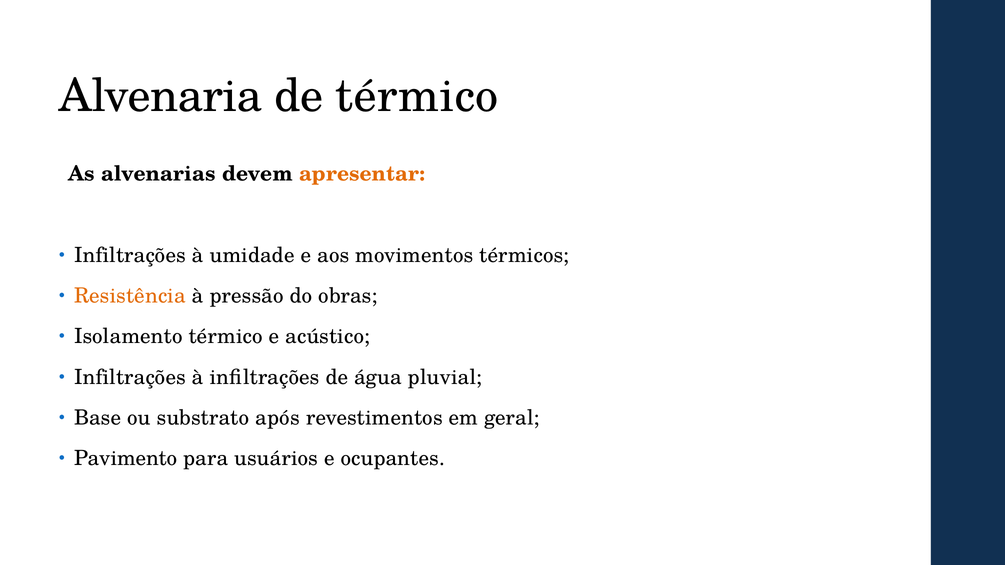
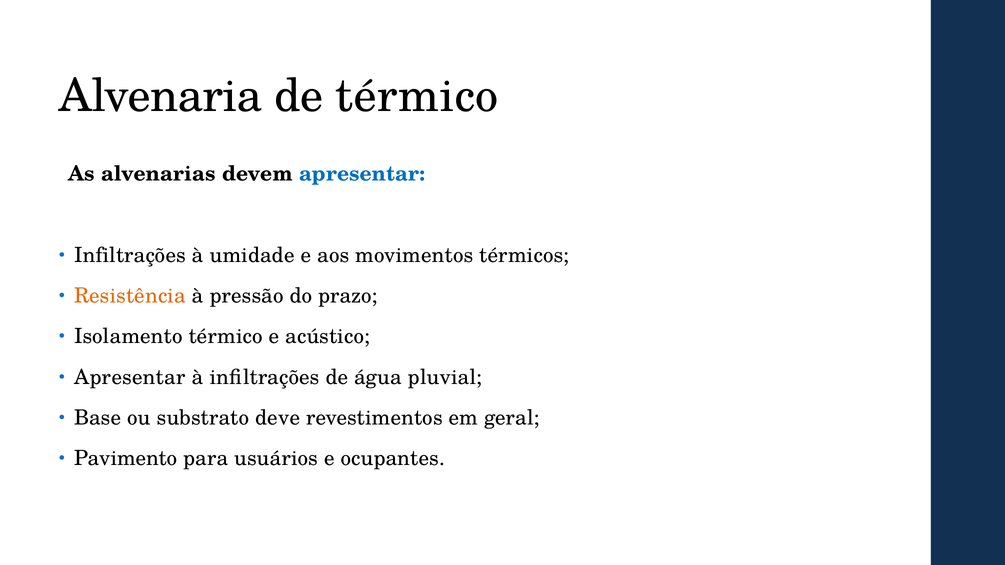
apresentar at (362, 174) colour: orange -> blue
obras: obras -> prazo
Infiltrações at (130, 377): Infiltrações -> Apresentar
após: após -> deve
